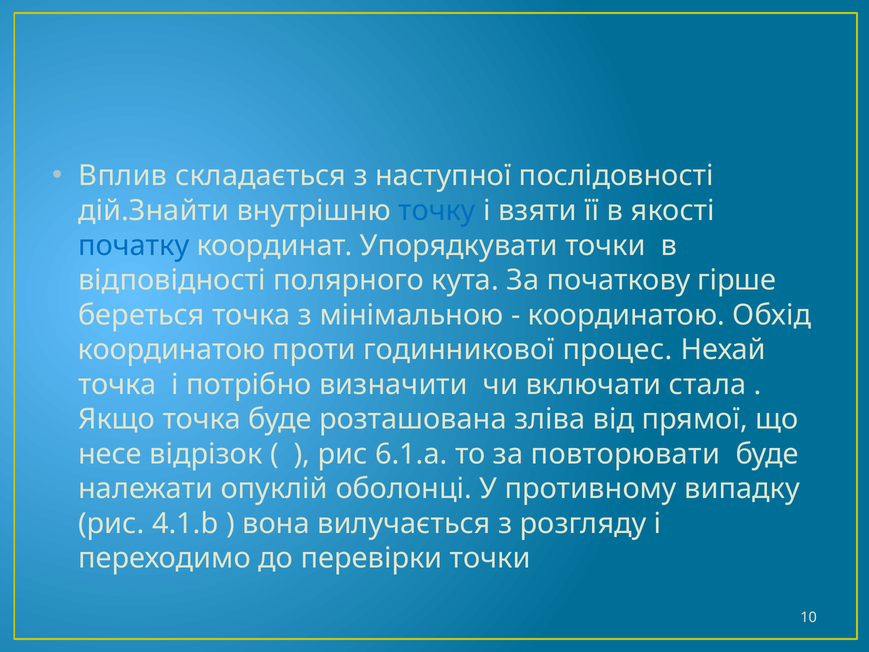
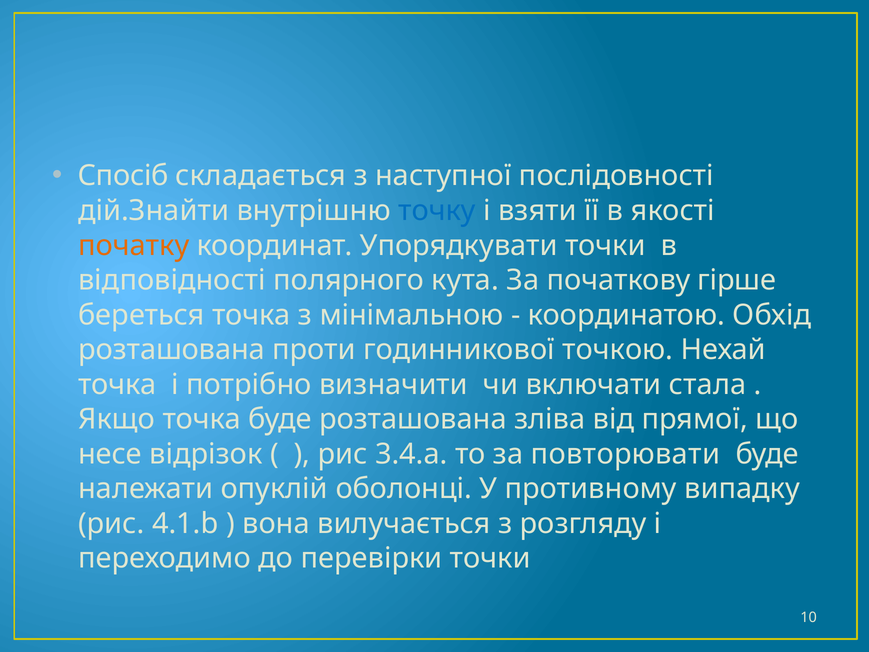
Вплив: Вплив -> Спосіб
початку colour: blue -> orange
координатою at (172, 350): координатою -> розташована
процес: процес -> точкою
6.1.а: 6.1.а -> 3.4.а
